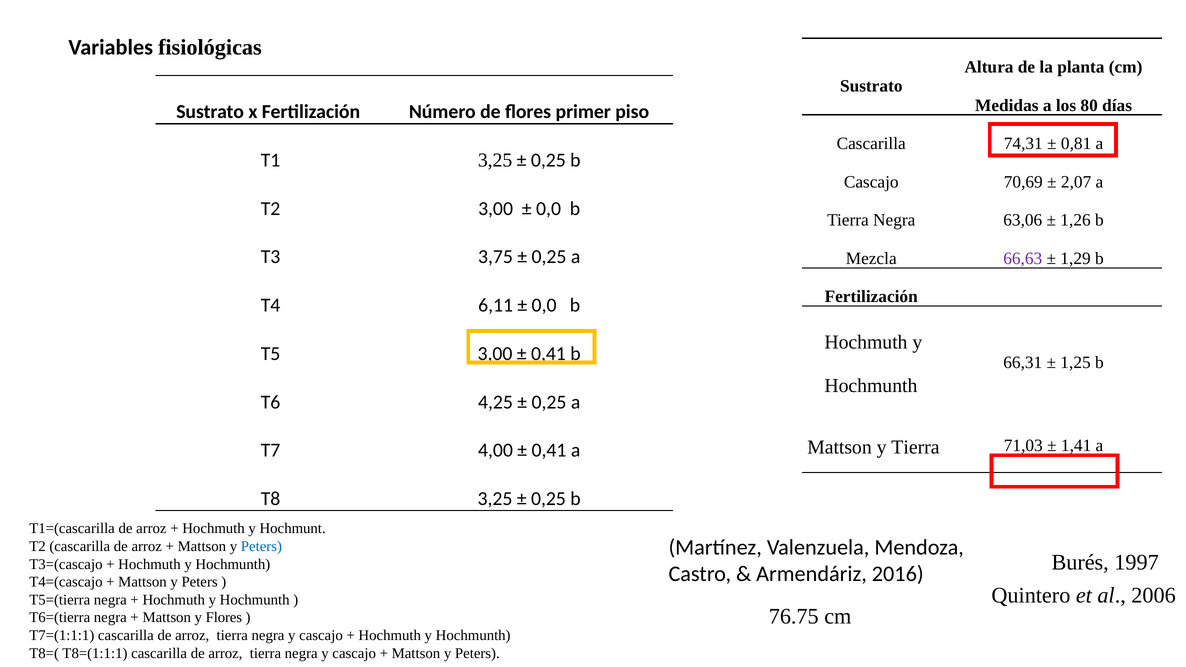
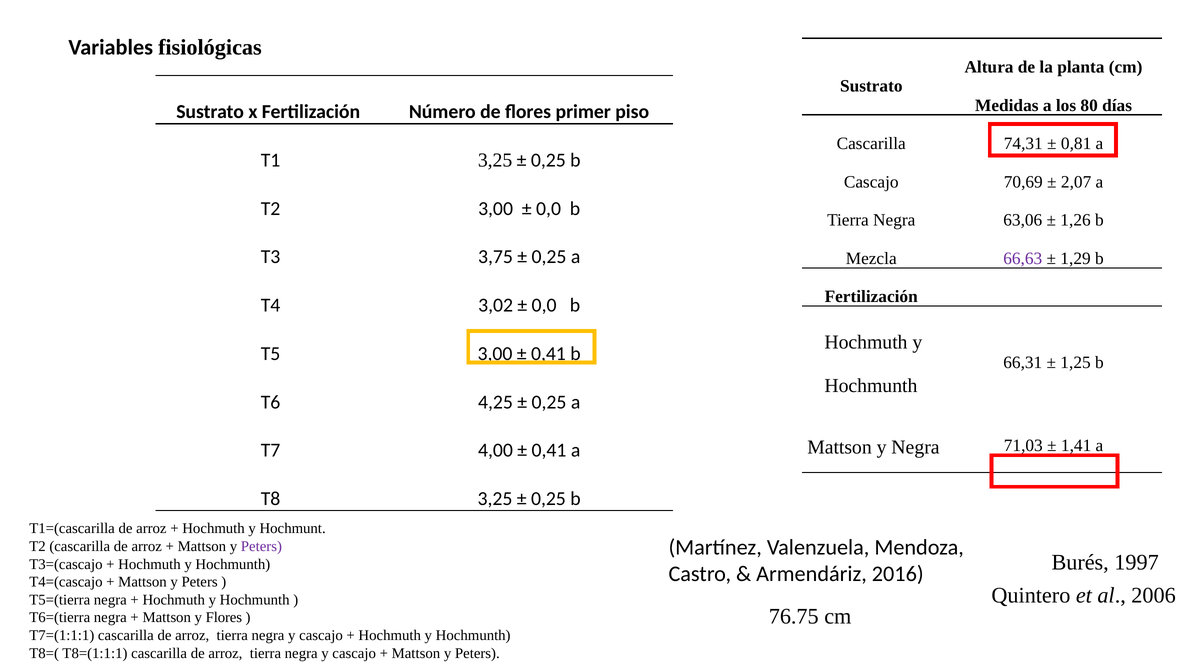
6,11: 6,11 -> 3,02
y Tierra: Tierra -> Negra
Peters at (261, 546) colour: blue -> purple
